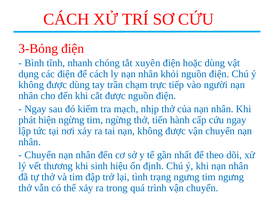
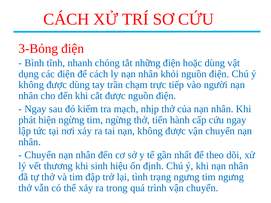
xuyên: xuyên -> những
